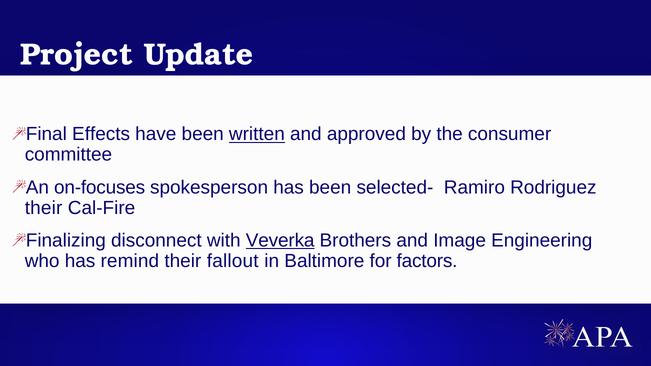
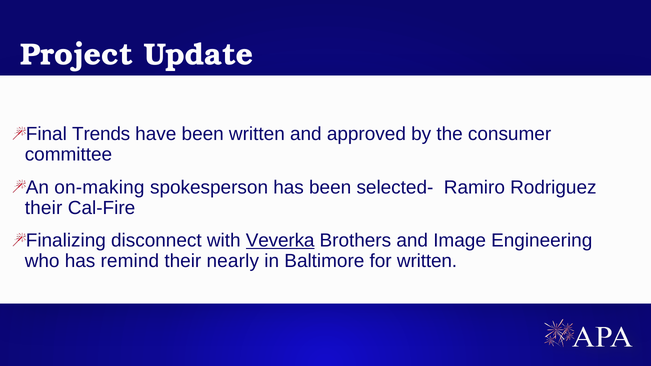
Effects: Effects -> Trends
written at (257, 134) underline: present -> none
on-focuses: on-focuses -> on-making
fallout: fallout -> nearly
for factors: factors -> written
